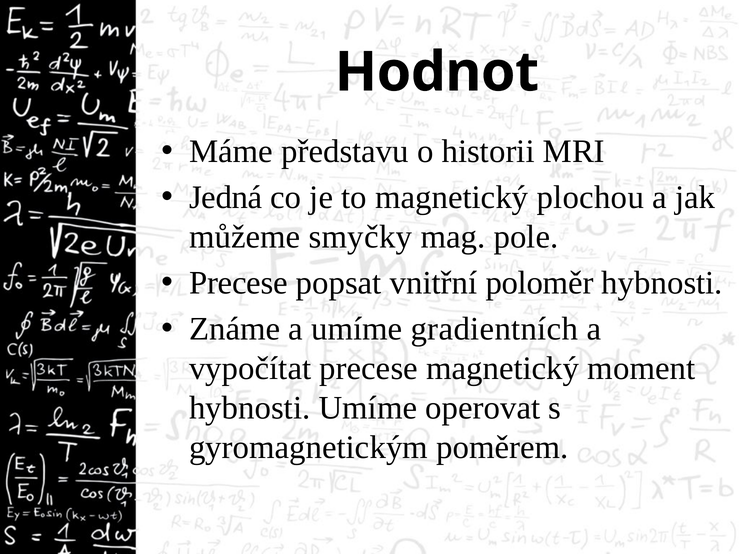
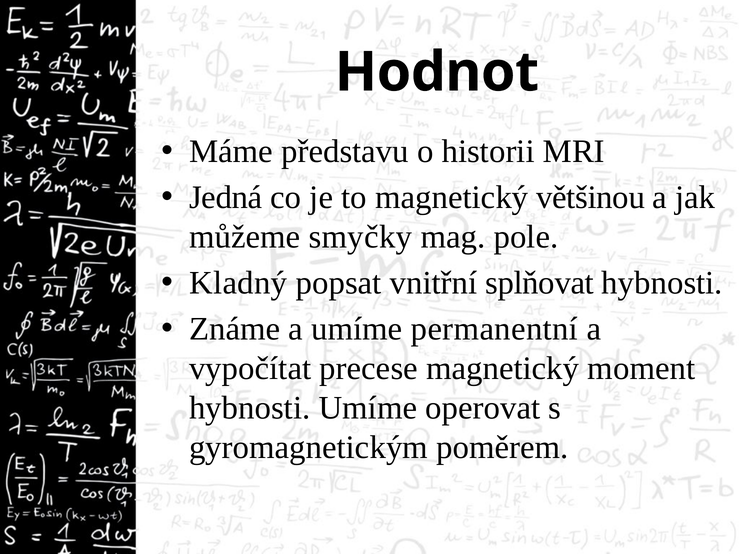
plochou: plochou -> většinou
Precese at (238, 283): Precese -> Kladný
poloměr: poloměr -> splňovat
gradientních: gradientních -> permanentní
